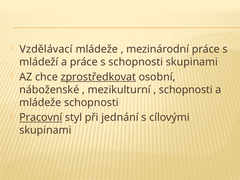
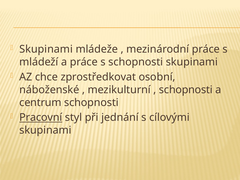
Vzdělávací at (46, 49): Vzdělávací -> Skupinami
zprostředkovat underline: present -> none
mládeže at (40, 103): mládeže -> centrum
